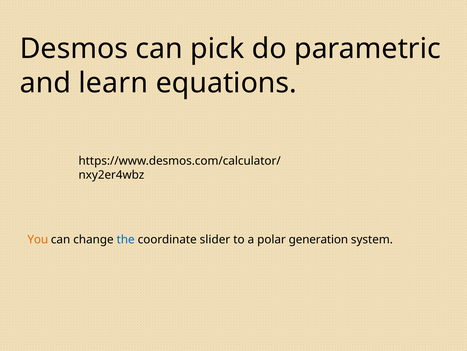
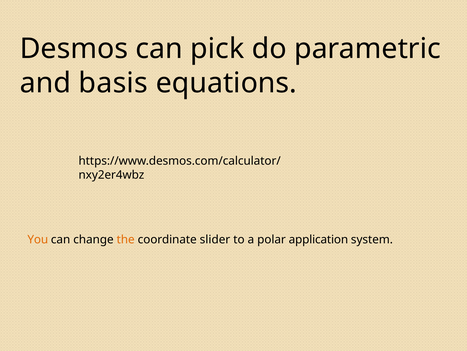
learn: learn -> basis
the colour: blue -> orange
generation: generation -> application
